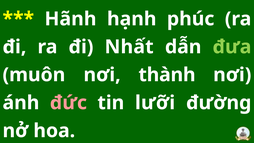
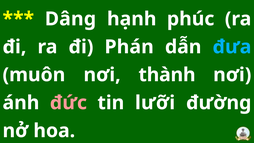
Hãnh: Hãnh -> Dâng
Nhất: Nhất -> Phán
đưa colour: light green -> light blue
